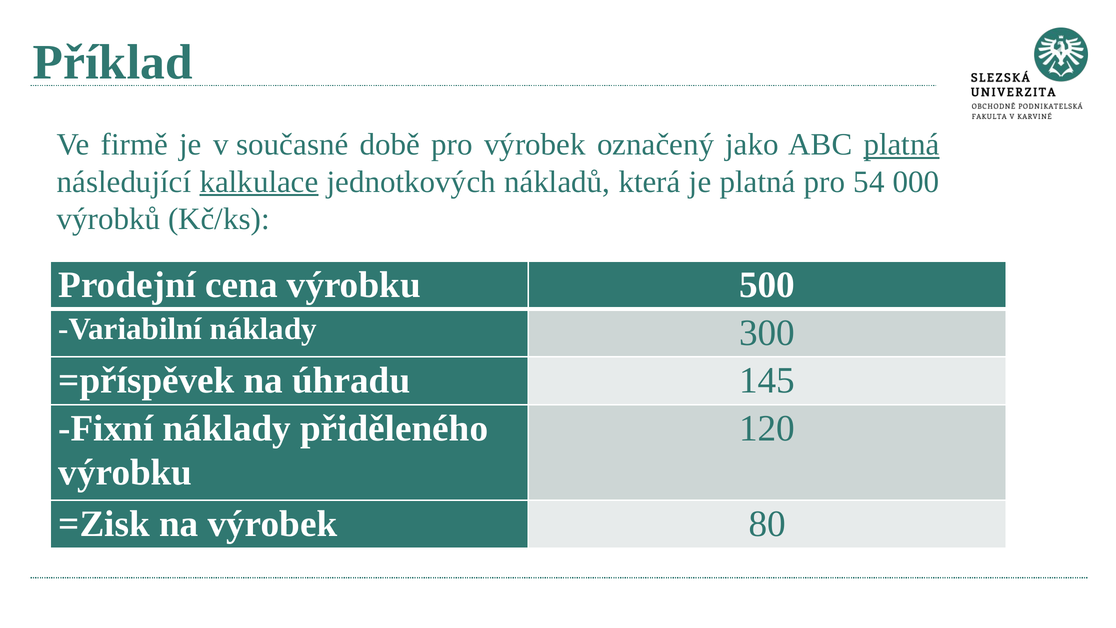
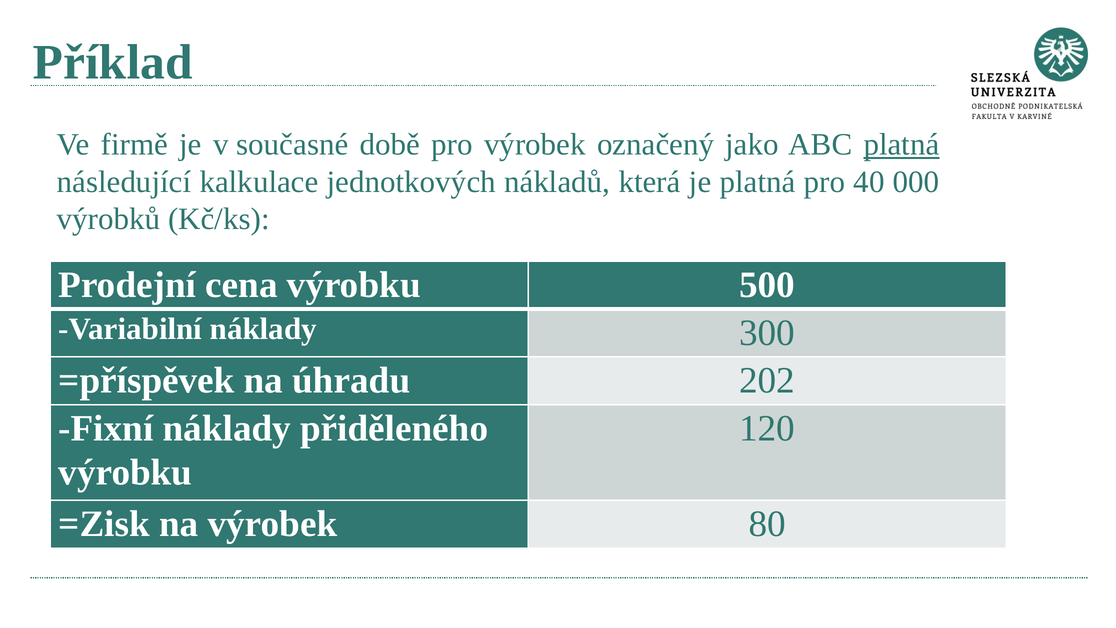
kalkulace underline: present -> none
54: 54 -> 40
145: 145 -> 202
